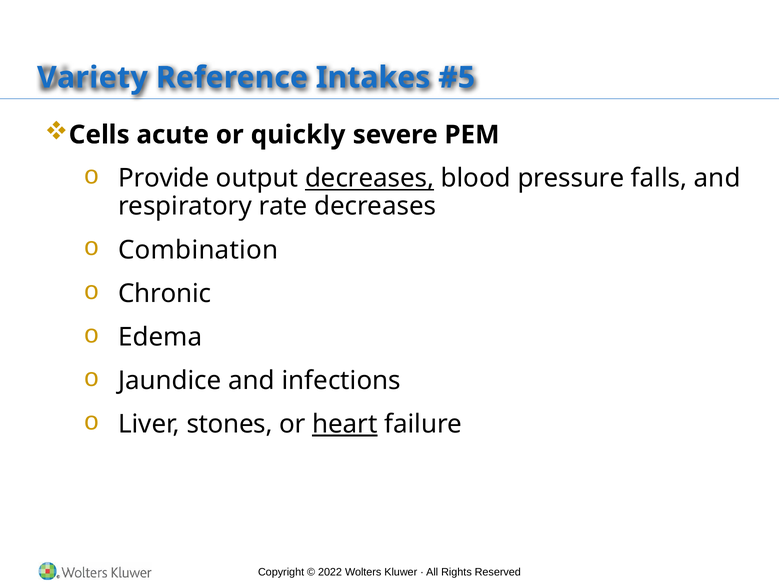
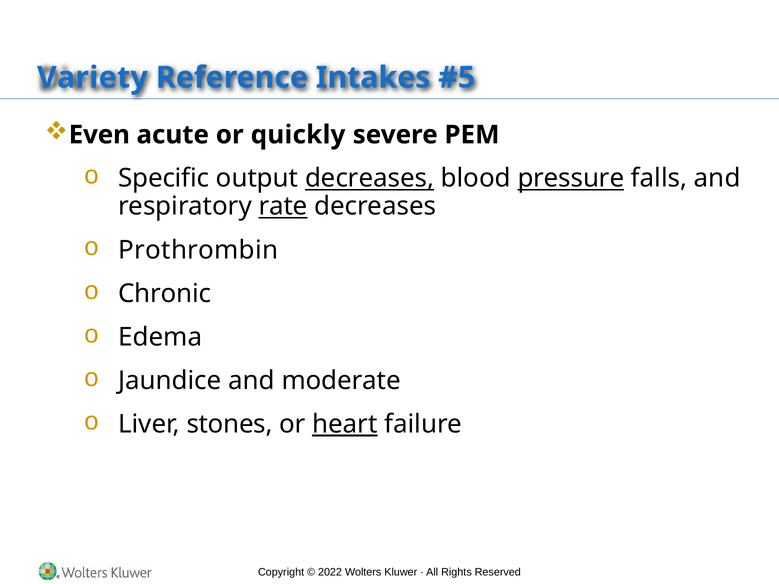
Cells: Cells -> Even
Provide: Provide -> Specific
pressure underline: none -> present
rate underline: none -> present
Combination: Combination -> Prothrombin
infections: infections -> moderate
